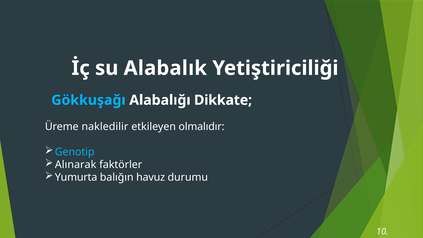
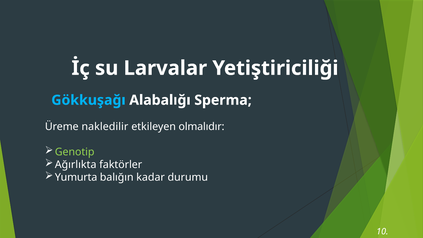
Alabalık: Alabalık -> Larvalar
Dikkate: Dikkate -> Sperma
Genotip colour: light blue -> light green
Alınarak: Alınarak -> Ağırlıkta
havuz: havuz -> kadar
